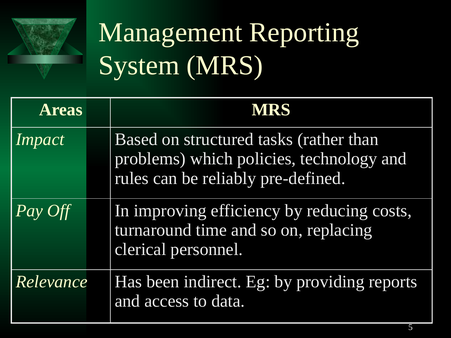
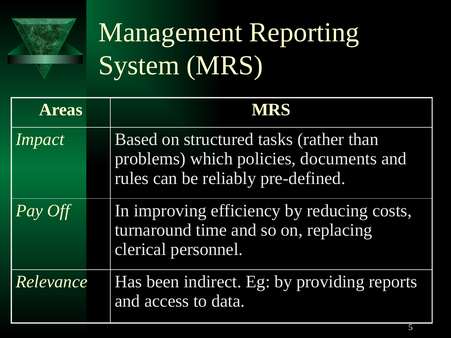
technology: technology -> documents
